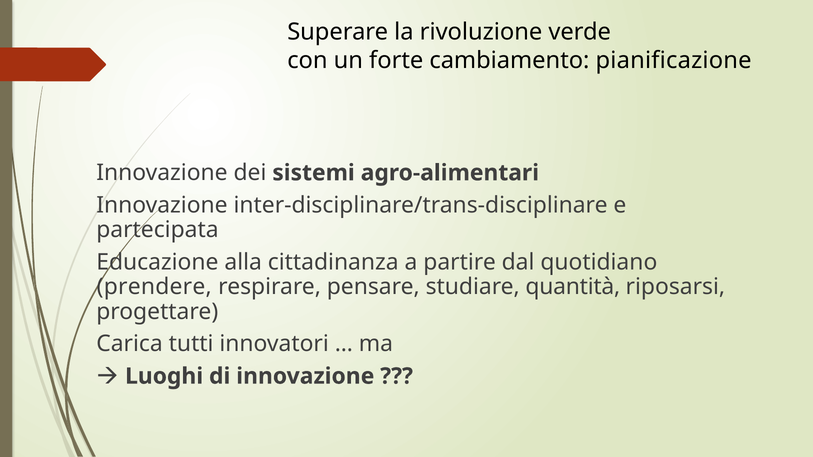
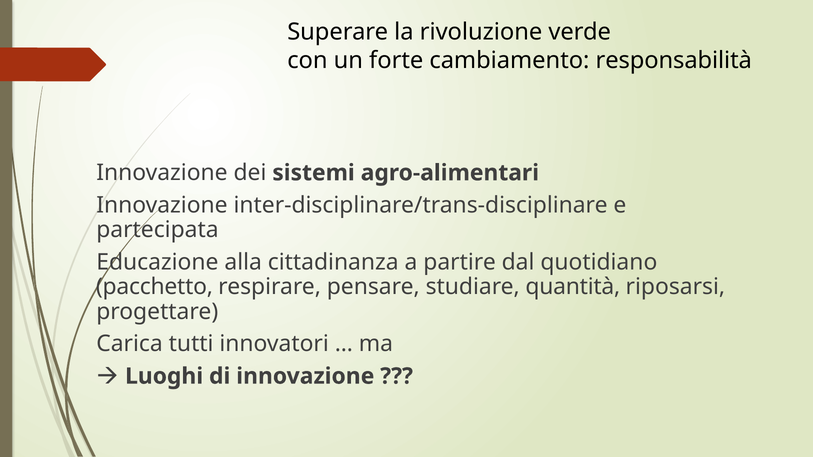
pianificazione: pianificazione -> responsabilità
prendere: prendere -> pacchetto
